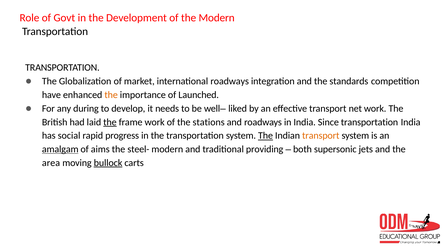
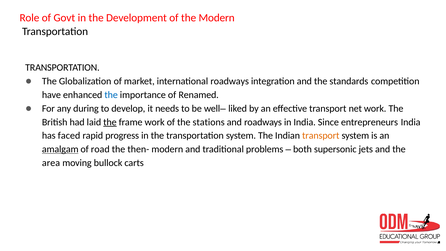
the at (111, 95) colour: orange -> blue
Launched: Launched -> Renamed
Since transportation: transportation -> entrepreneurs
social: social -> faced
The at (266, 136) underline: present -> none
aims: aims -> road
steel-: steel- -> then-
providing: providing -> problems
bullock underline: present -> none
